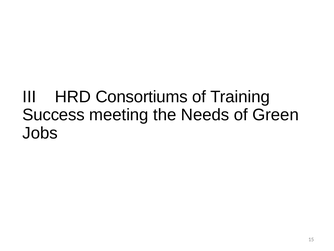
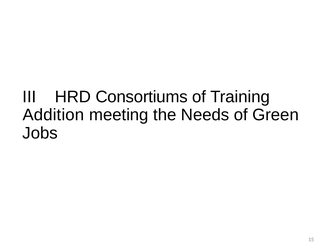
Success: Success -> Addition
